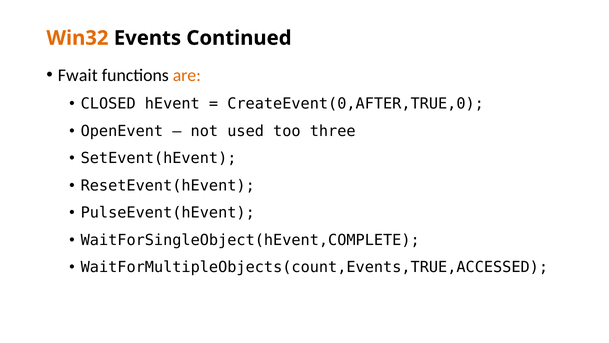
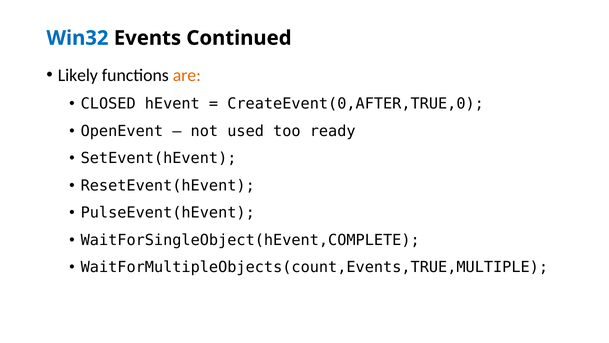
Win32 colour: orange -> blue
Fwait: Fwait -> Likely
three: three -> ready
WaitForMultipleObjects(count,Events,TRUE,ACCESSED: WaitForMultipleObjects(count,Events,TRUE,ACCESSED -> WaitForMultipleObjects(count,Events,TRUE,MULTIPLE
